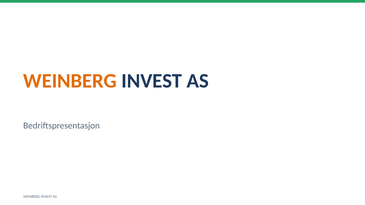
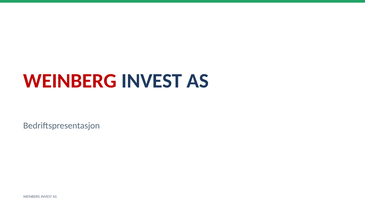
WEINBERG at (70, 81) colour: orange -> red
